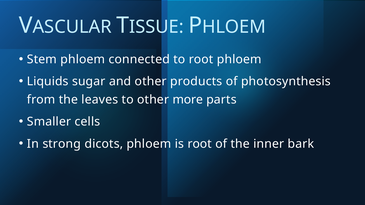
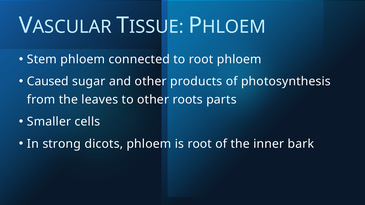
Liquids: Liquids -> Caused
more: more -> roots
